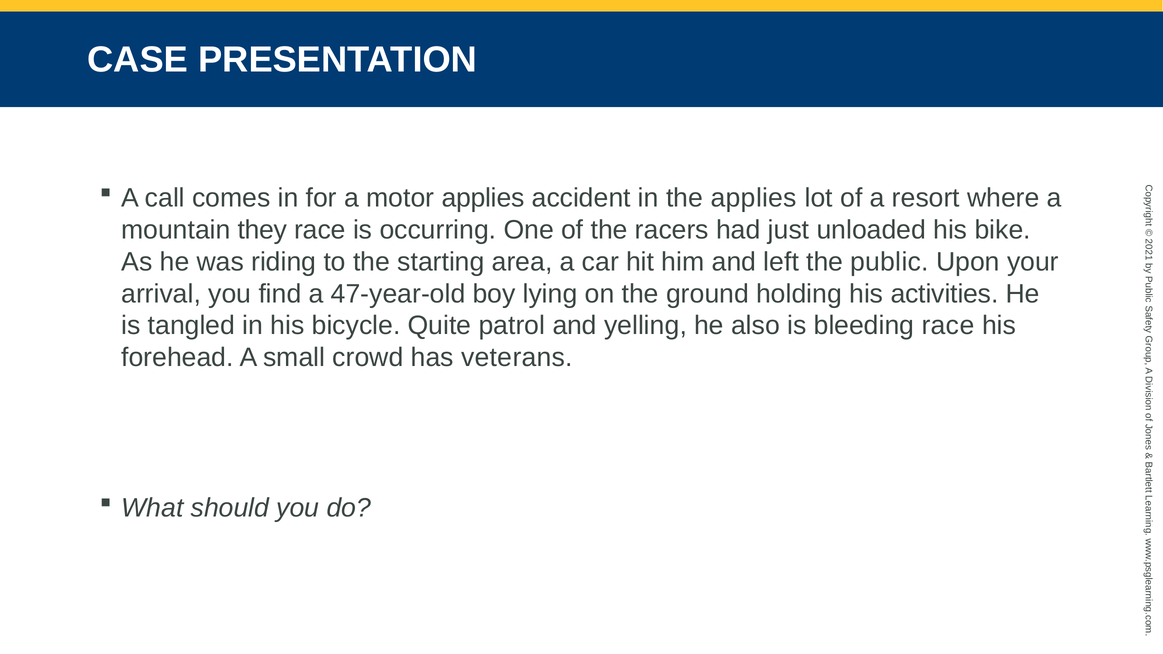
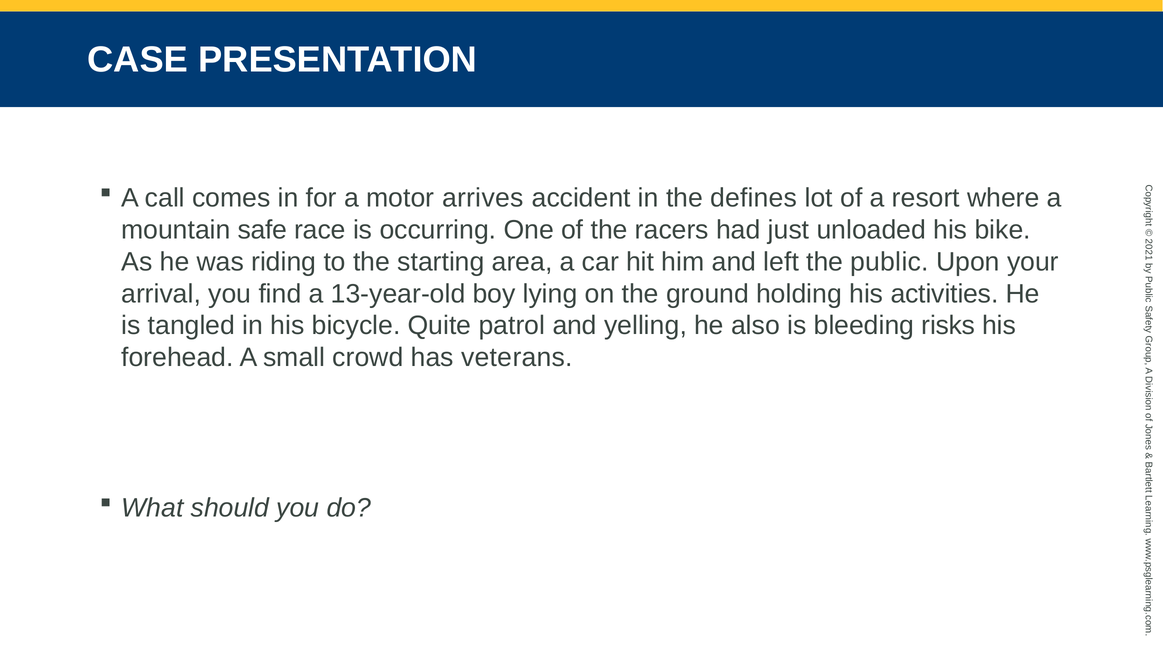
motor applies: applies -> arrives
the applies: applies -> defines
they: they -> safe
47-year-old: 47-year-old -> 13-year-old
bleeding race: race -> risks
